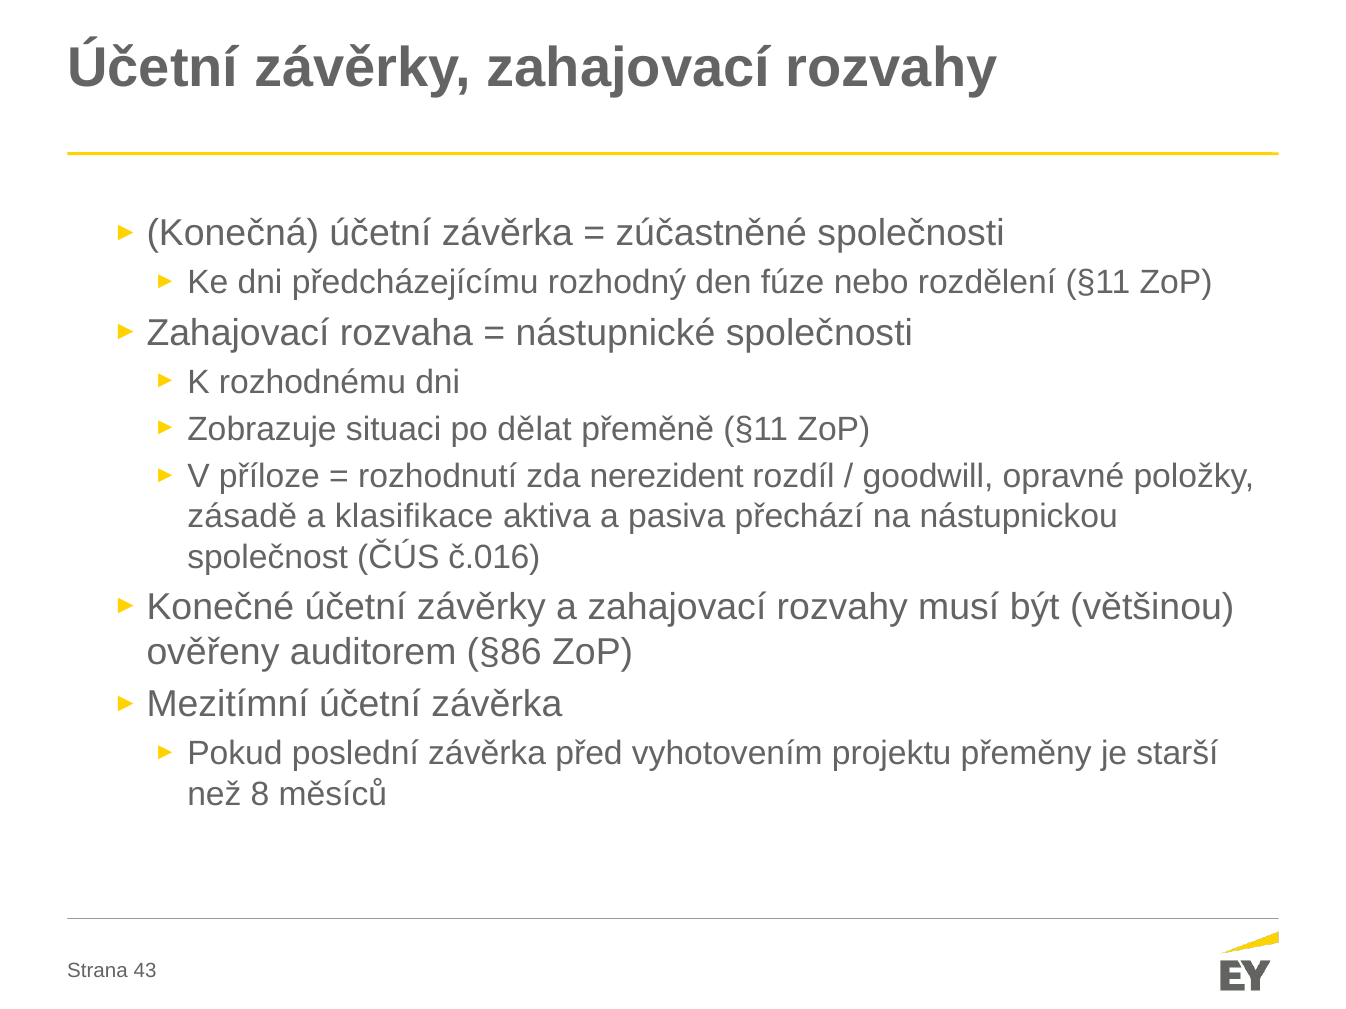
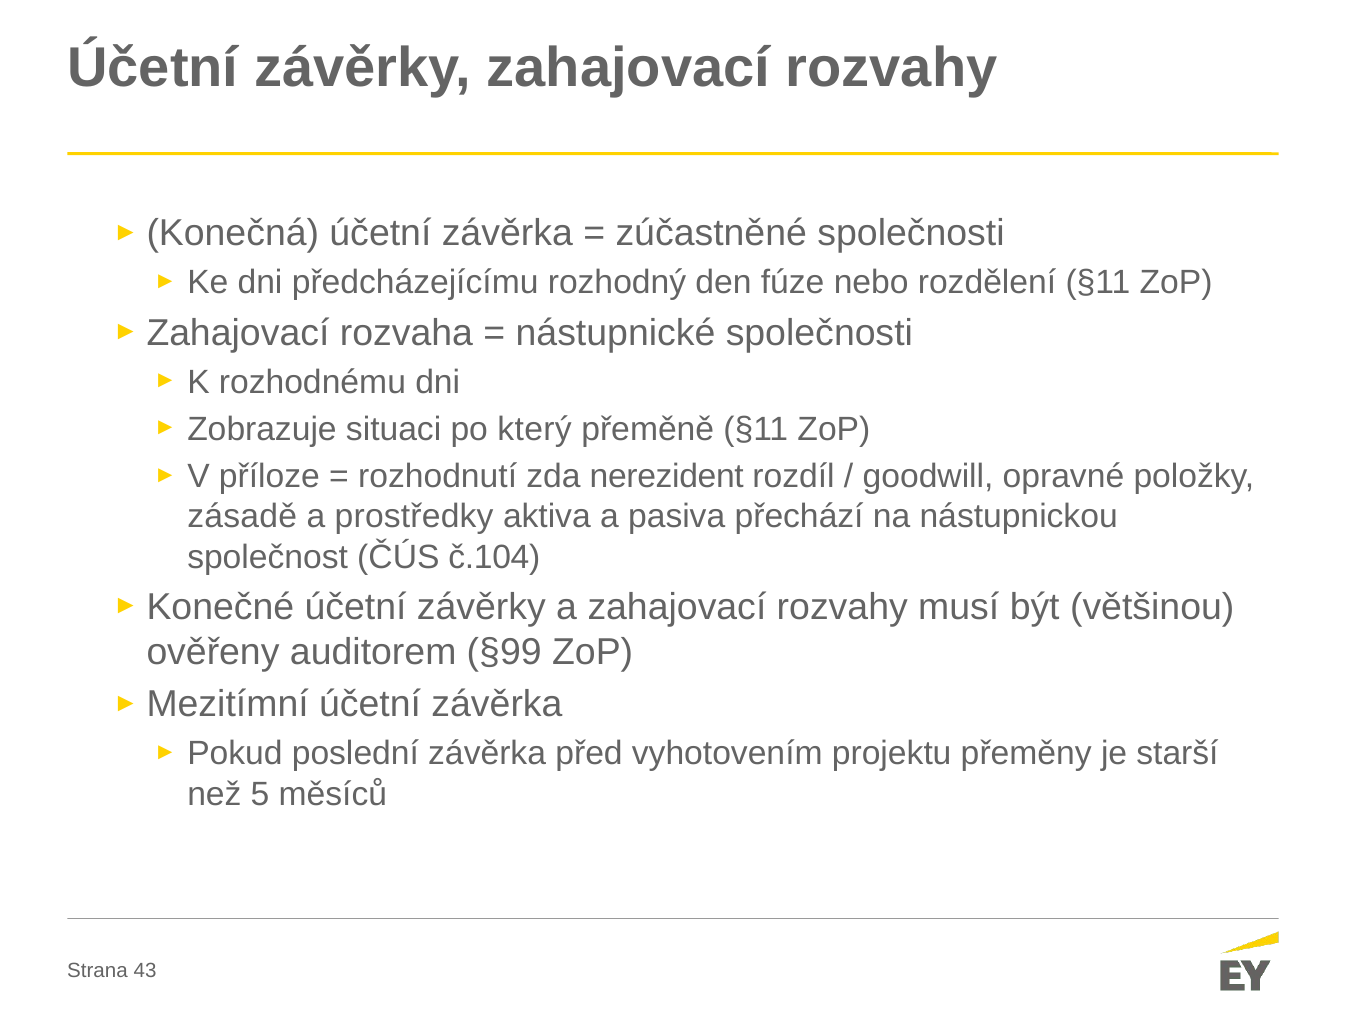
dělat: dělat -> který
klasifikace: klasifikace -> prostředky
č.016: č.016 -> č.104
§86: §86 -> §99
8: 8 -> 5
